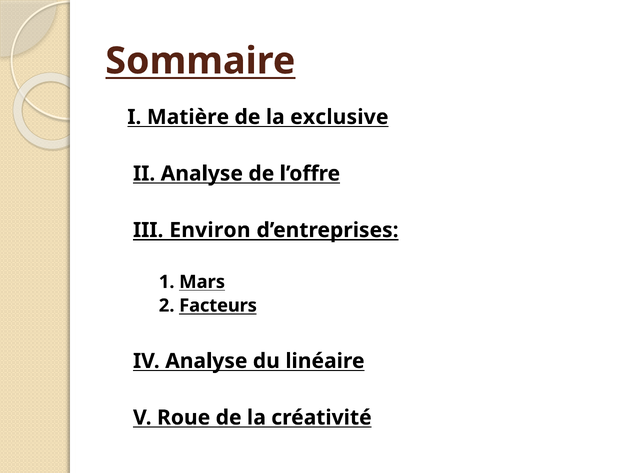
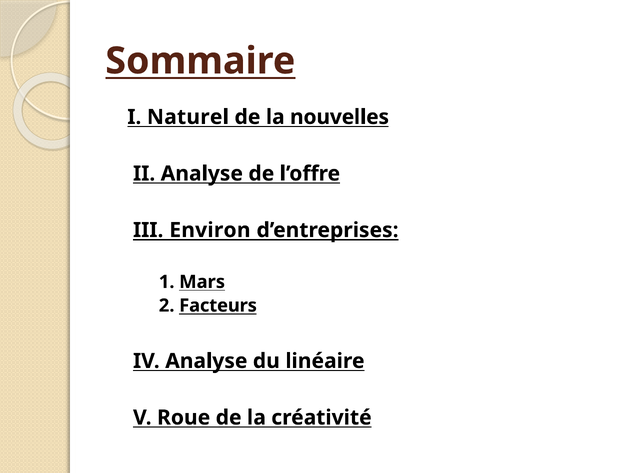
Matière: Matière -> Naturel
exclusive: exclusive -> nouvelles
